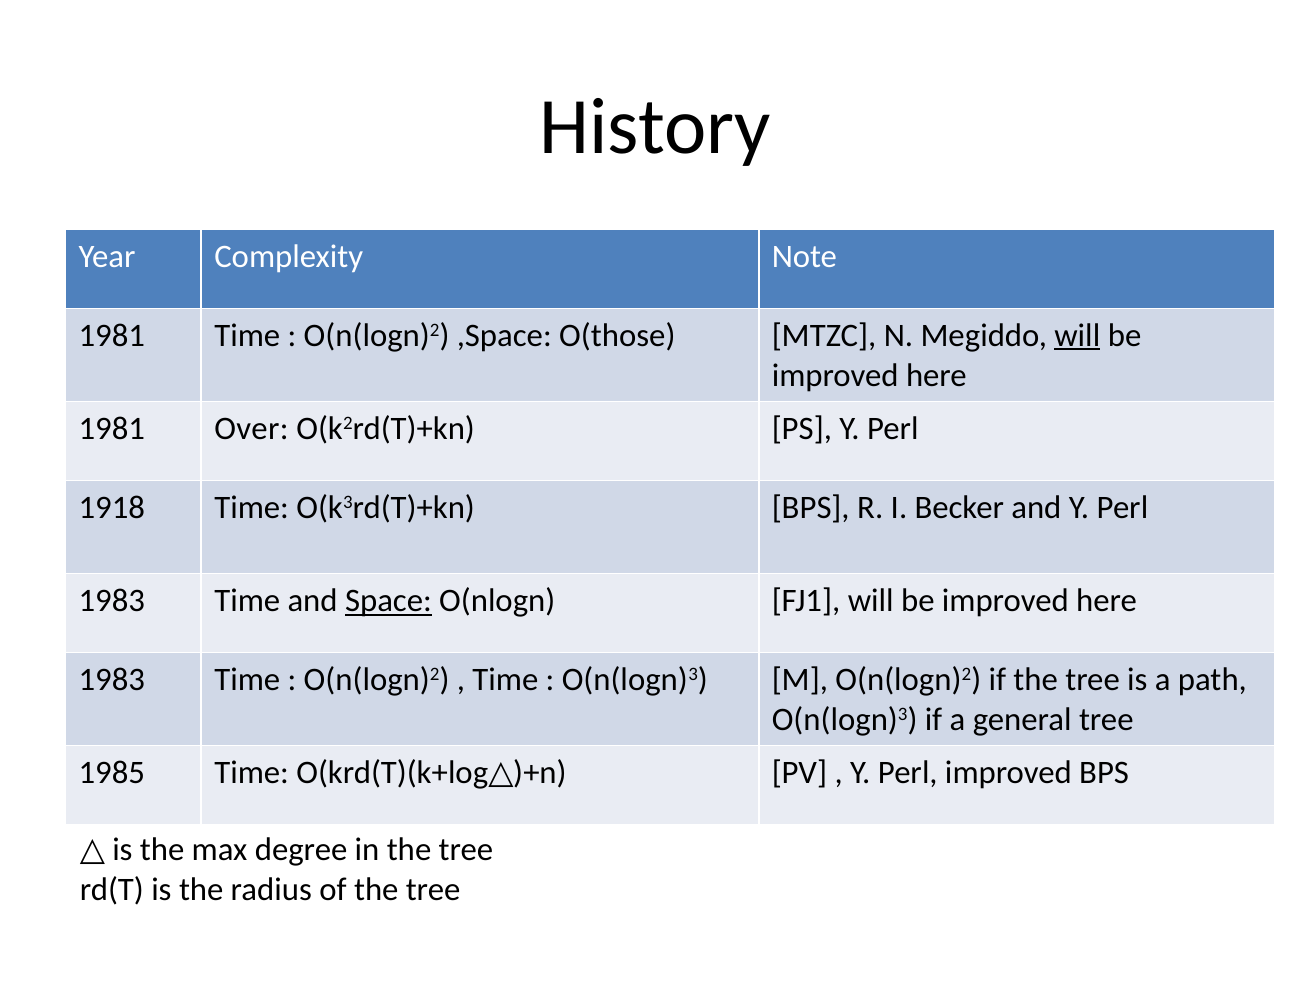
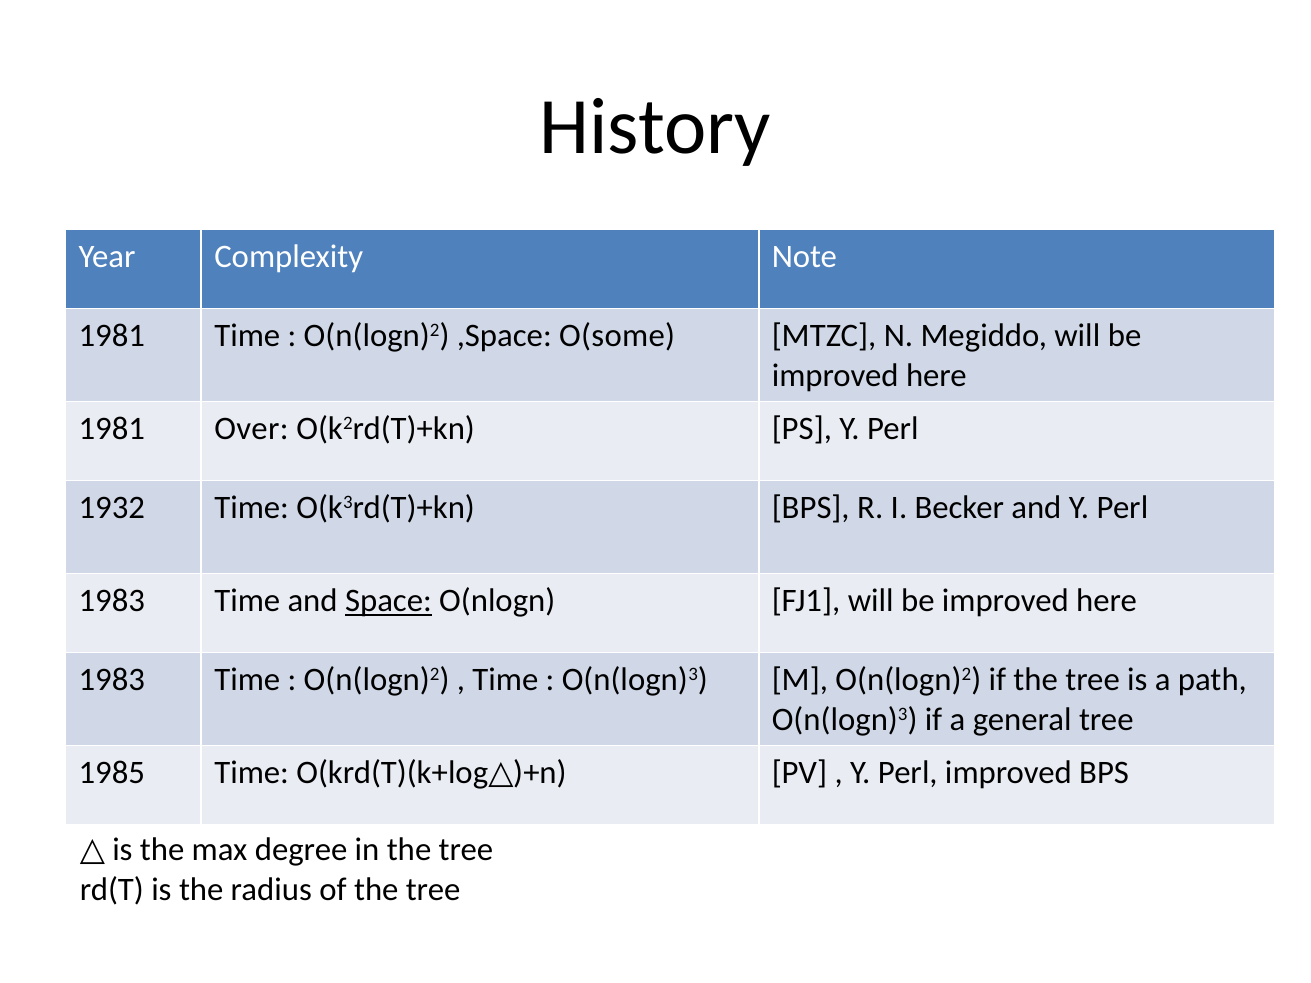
O(those: O(those -> O(some
will at (1077, 335) underline: present -> none
1918: 1918 -> 1932
